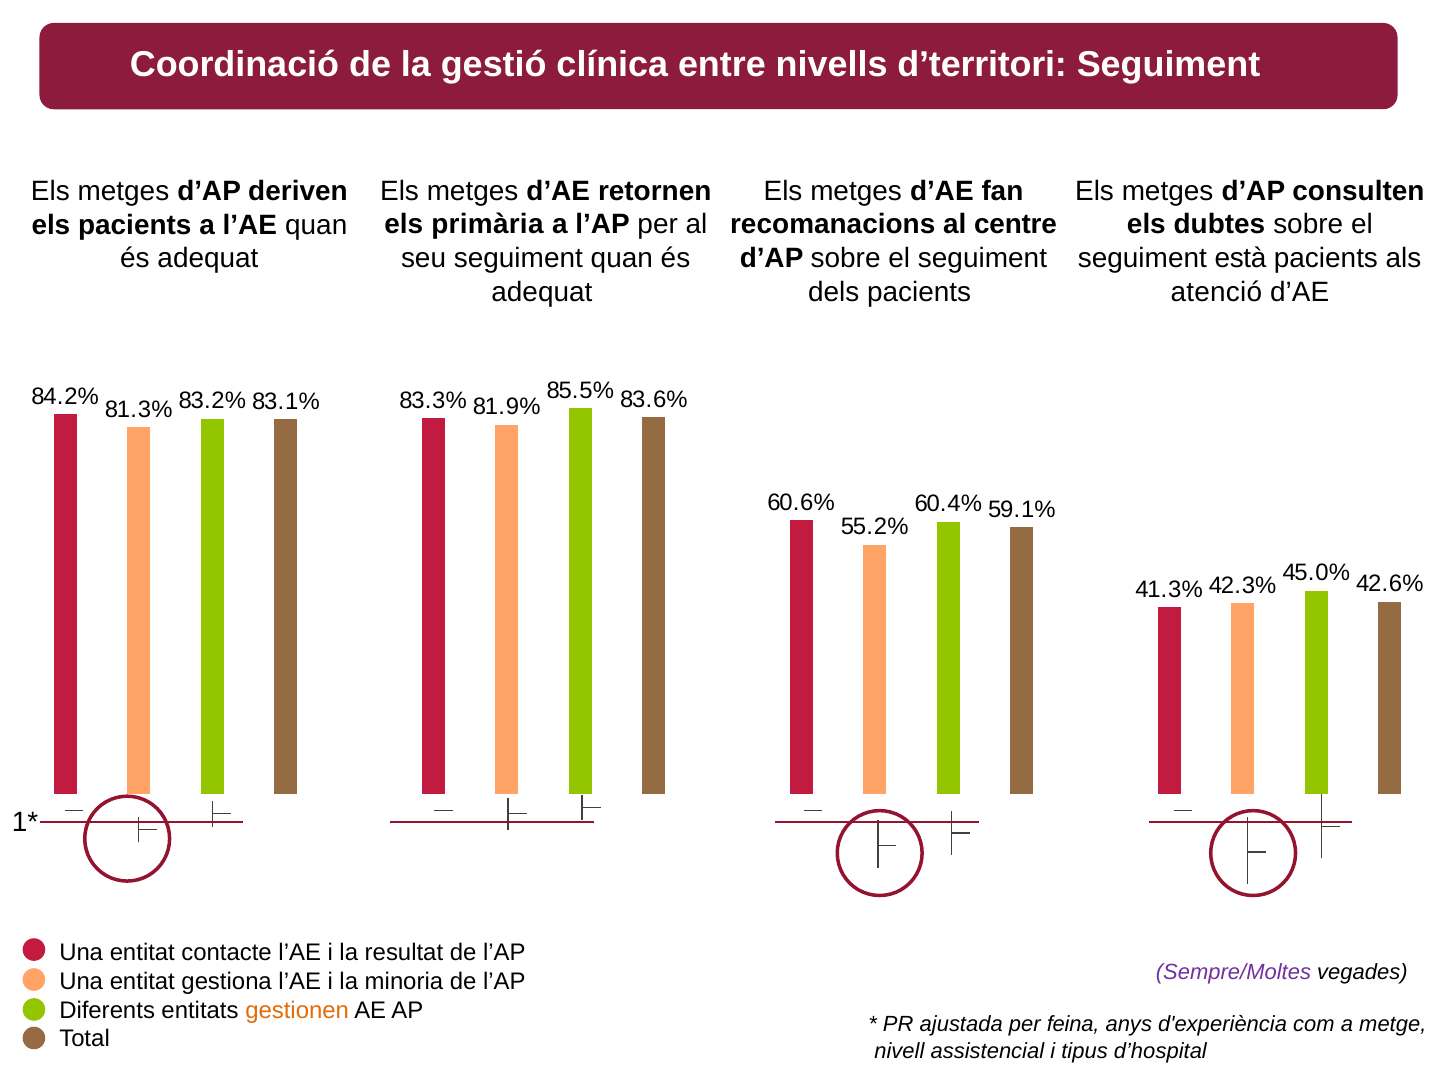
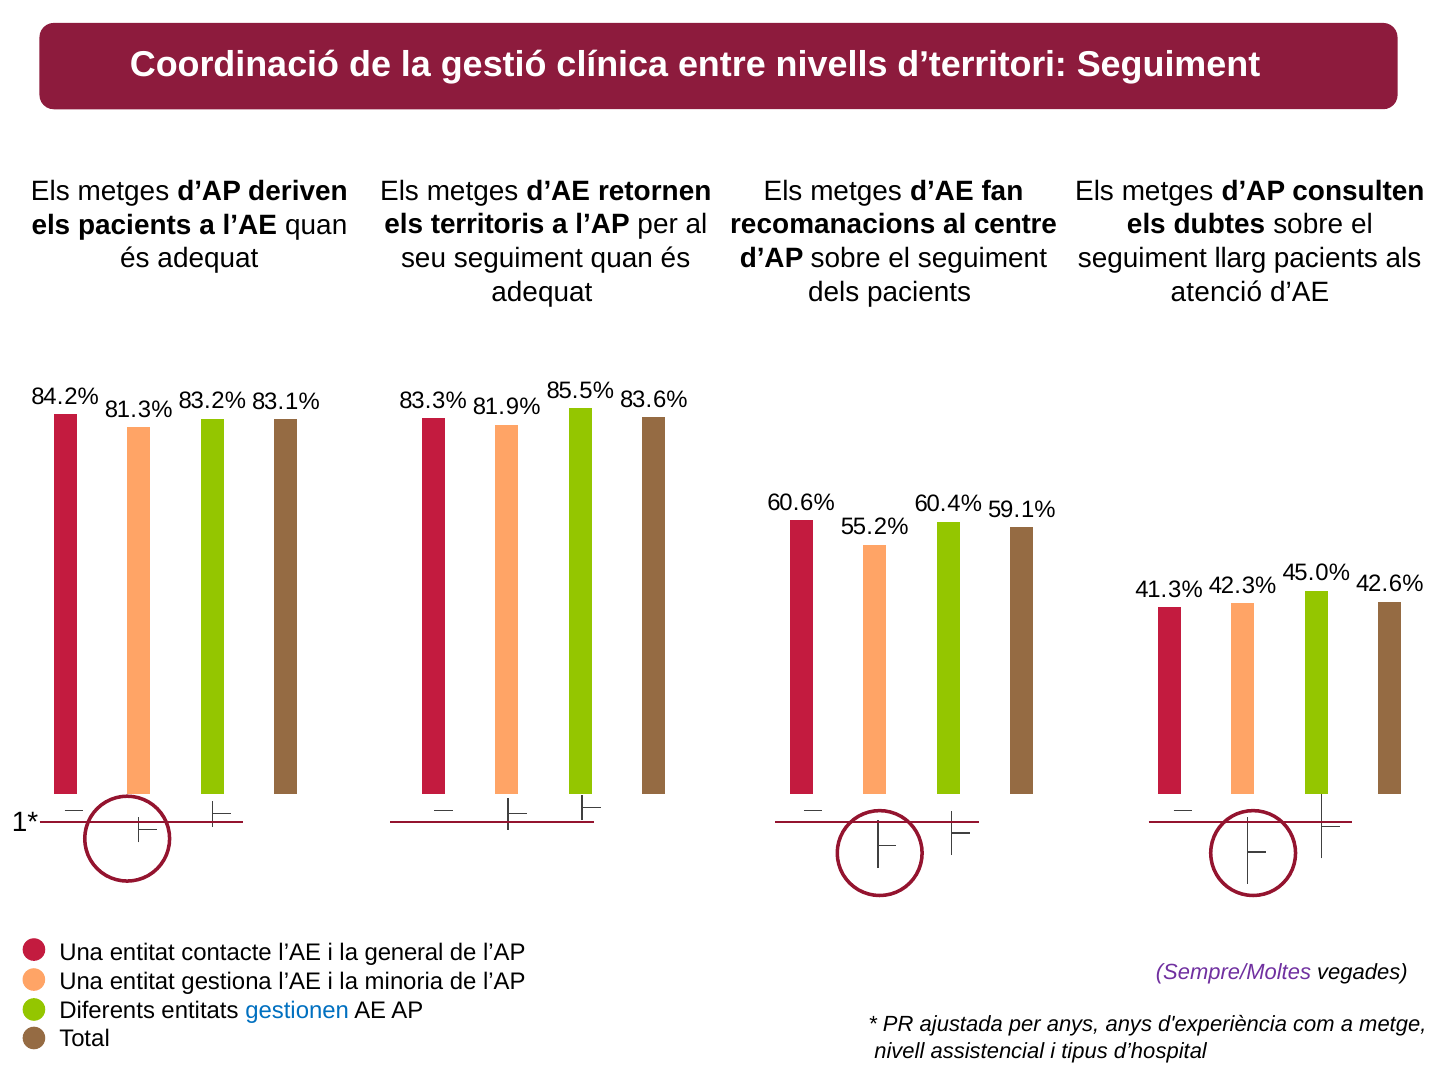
primària: primària -> territoris
està: està -> llarg
resultat: resultat -> general
gestionen colour: orange -> blue
per feina: feina -> anys
